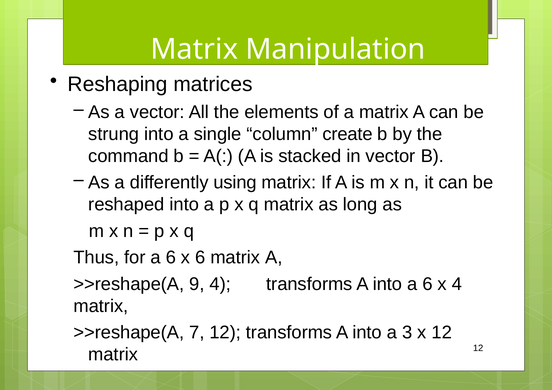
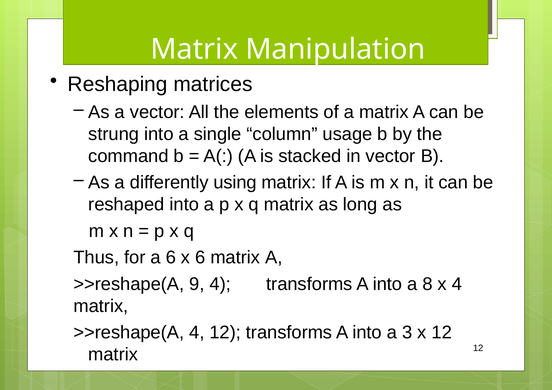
create: create -> usage
into a 6: 6 -> 8
>>reshape(A 7: 7 -> 4
